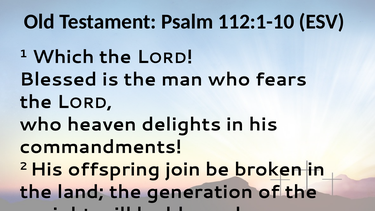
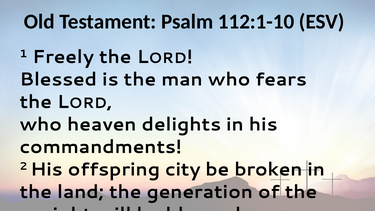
Which: Which -> Freely
join: join -> city
